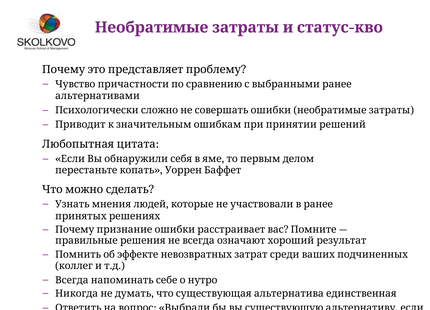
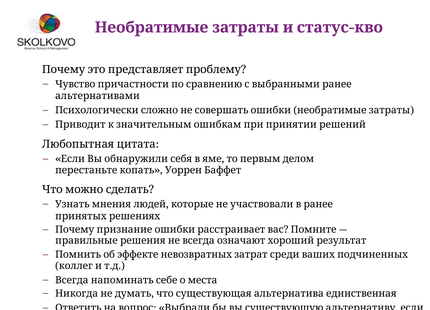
нутро: нутро -> места
